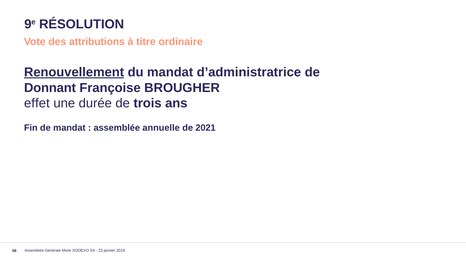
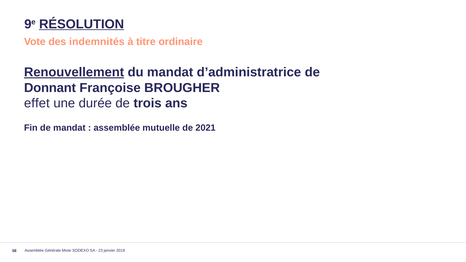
RÉSOLUTION underline: none -> present
attributions: attributions -> indemnités
annuelle: annuelle -> mutuelle
